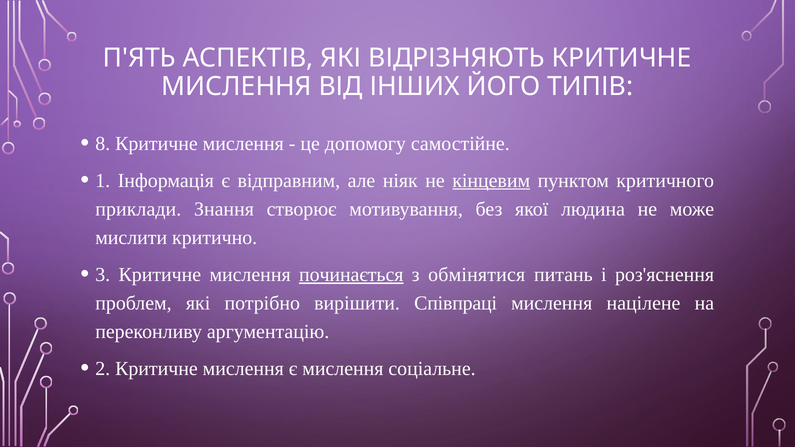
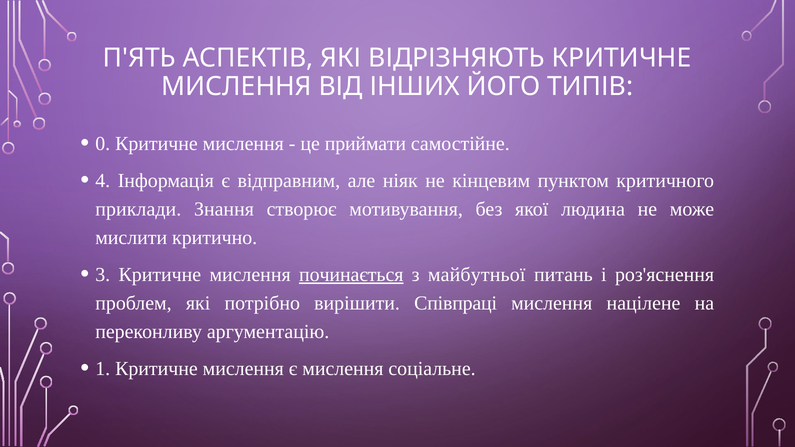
8: 8 -> 0
допомогу: допомогу -> приймати
1: 1 -> 4
кінцевим underline: present -> none
обмінятися: обмінятися -> майбутньої
2: 2 -> 1
